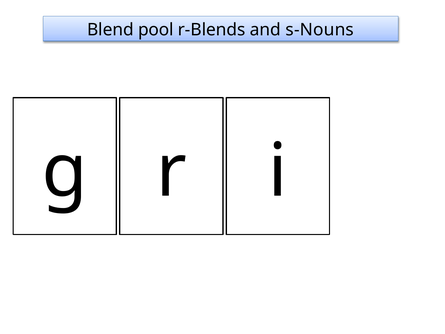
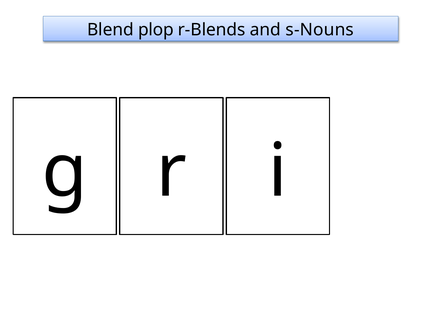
pool: pool -> plop
